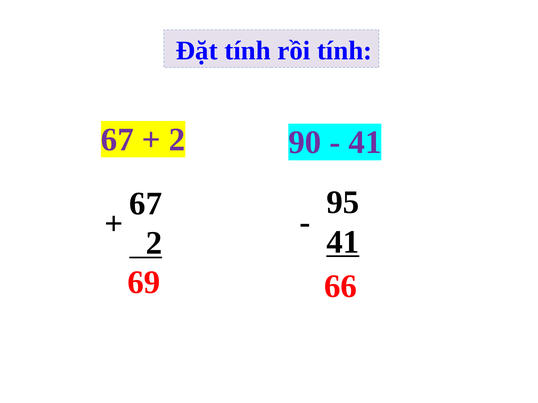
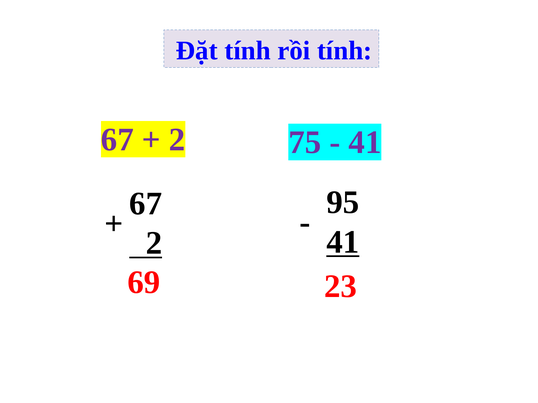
90: 90 -> 75
66: 66 -> 23
